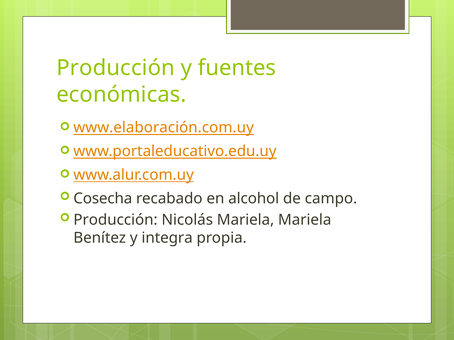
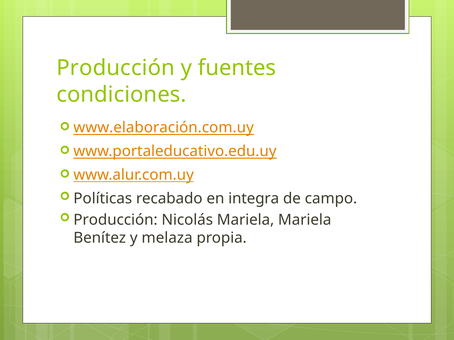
económicas: económicas -> condiciones
Cosecha: Cosecha -> Políticas
alcohol: alcohol -> integra
integra: integra -> melaza
